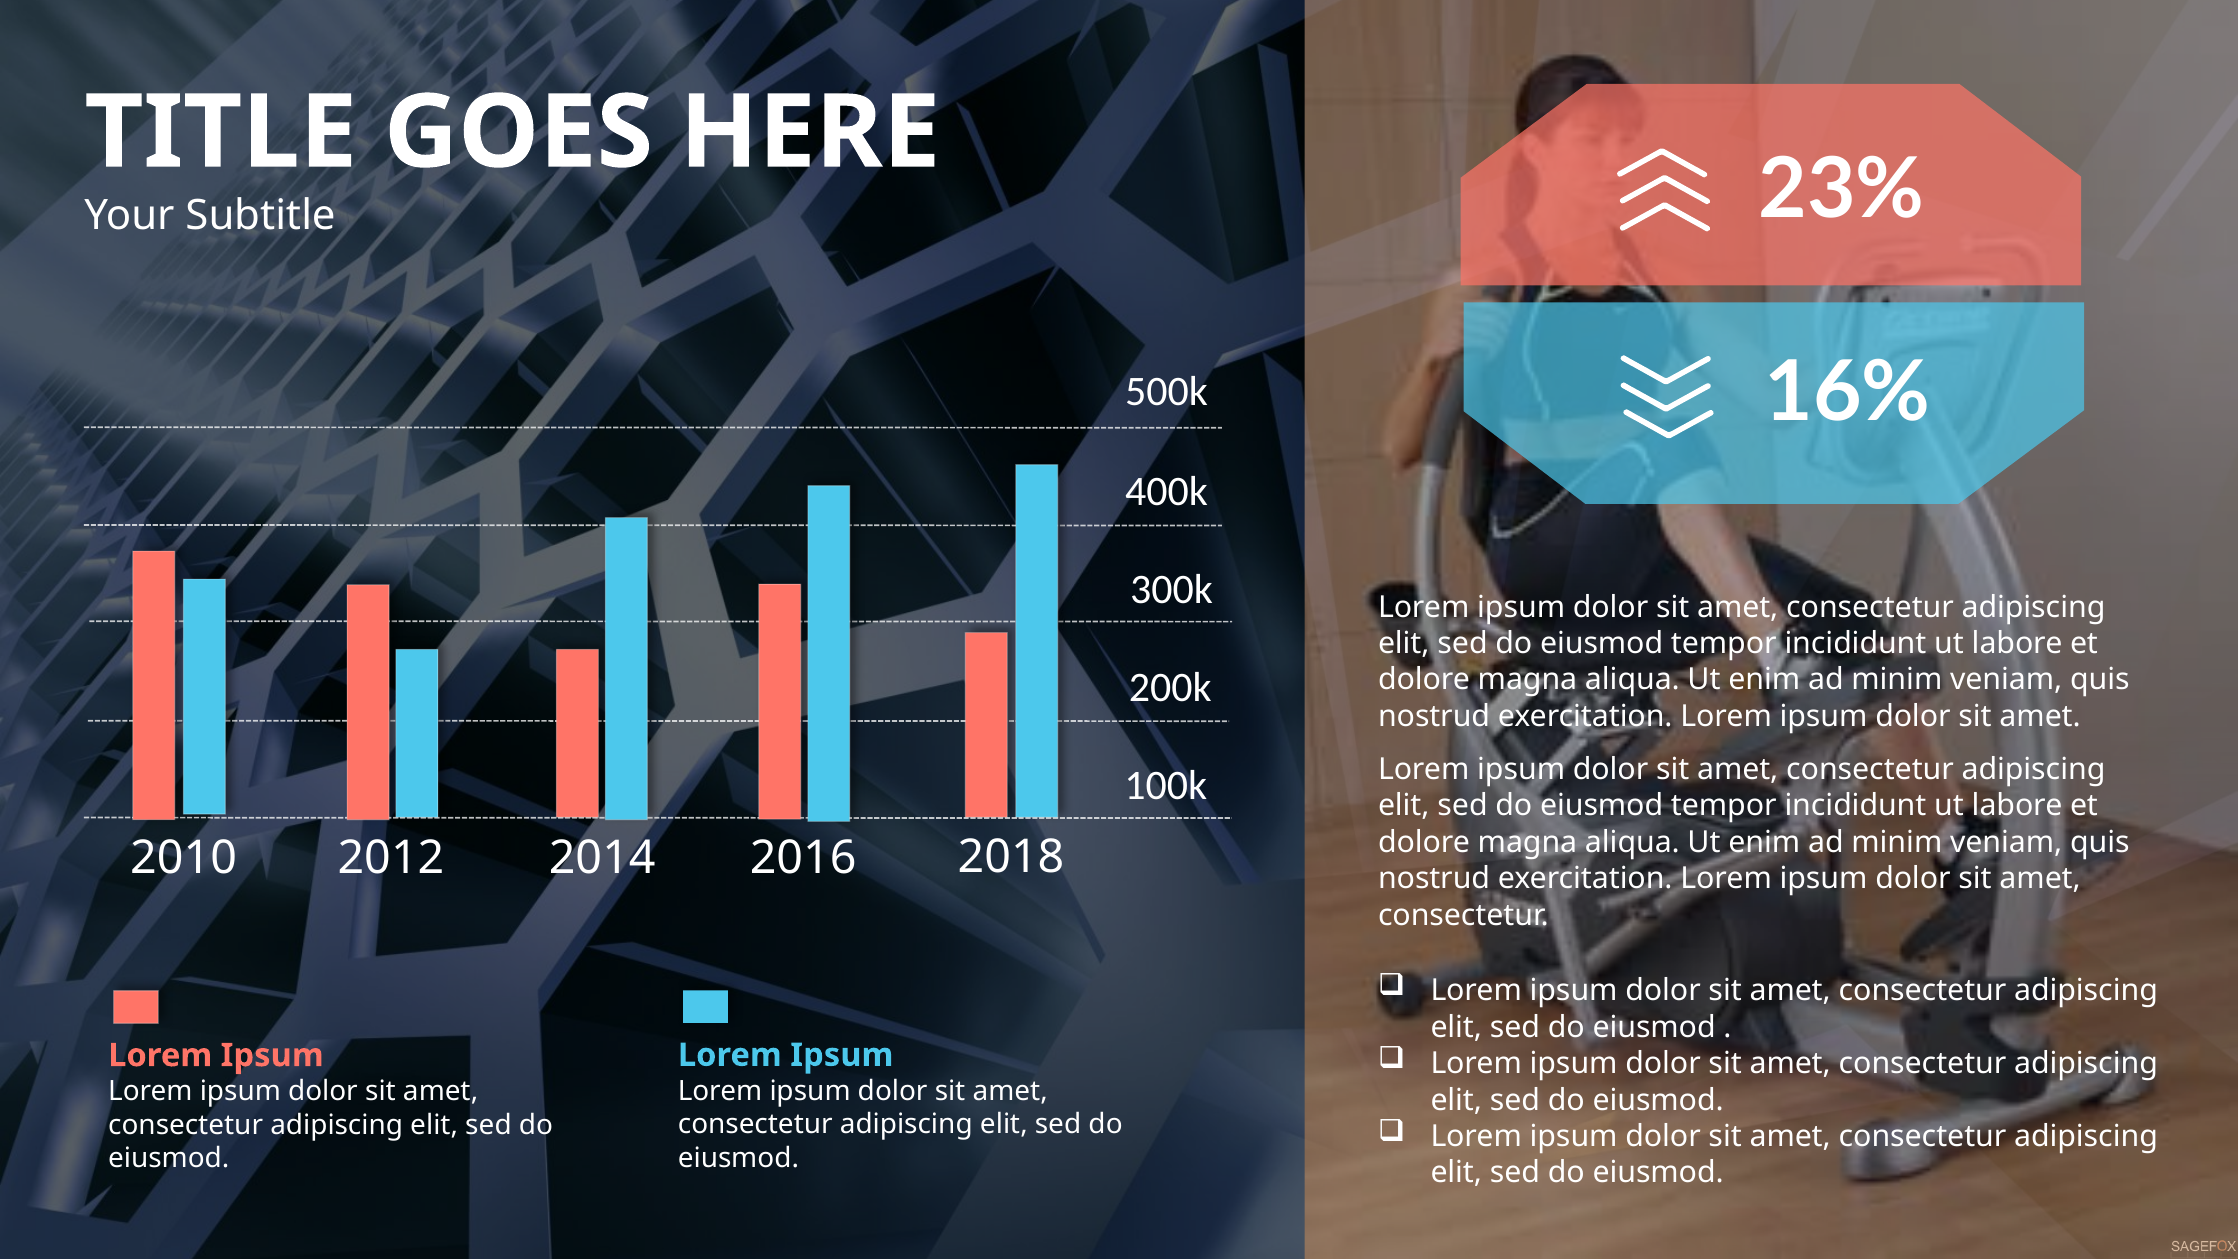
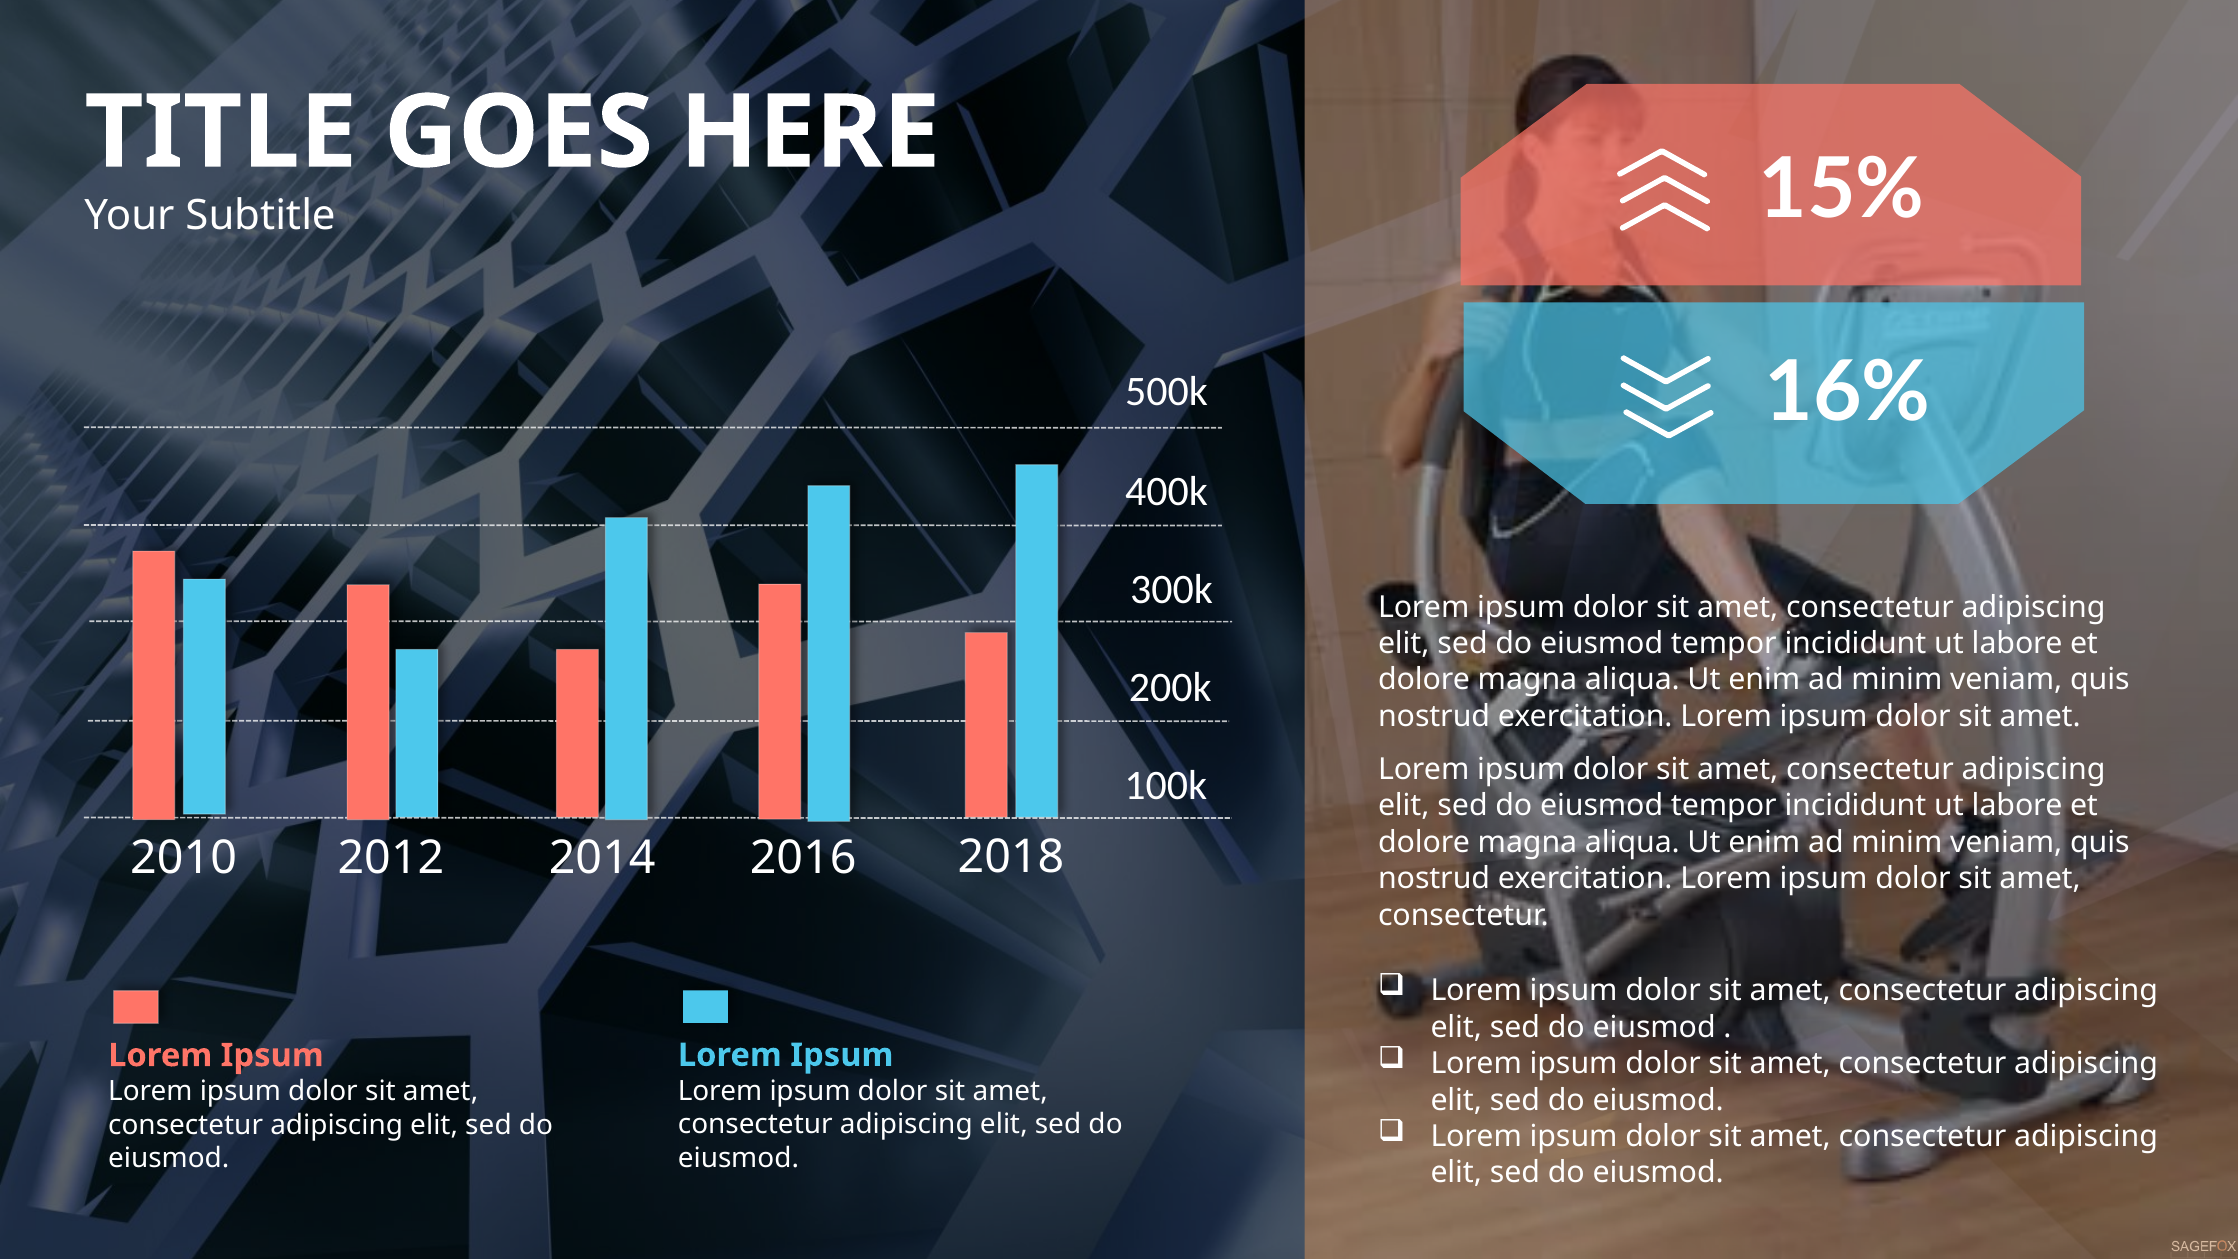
23%: 23% -> 15%
